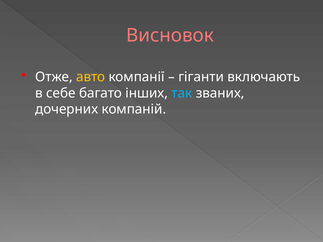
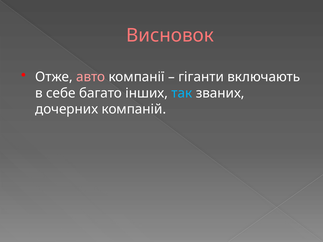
авто colour: yellow -> pink
